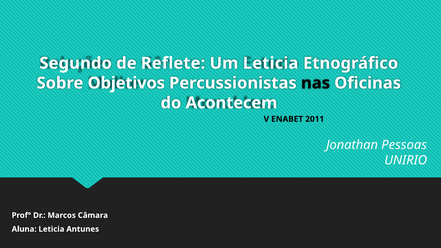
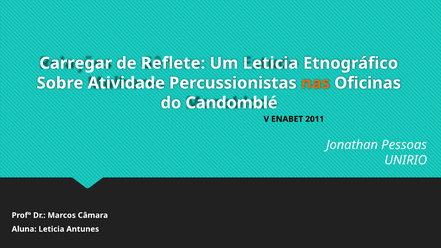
Segundo: Segundo -> Carregar
Objetivos: Objetivos -> Atividade
nas colour: black -> orange
Acontecem: Acontecem -> Candomblé
